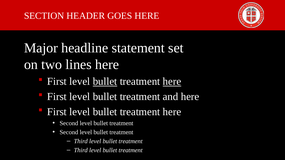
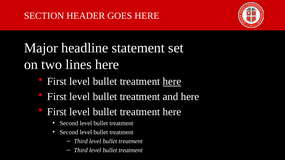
bullet at (105, 82) underline: present -> none
